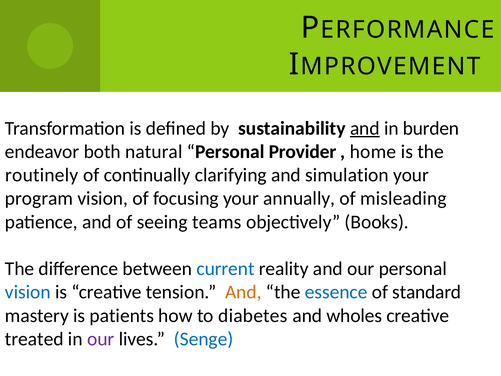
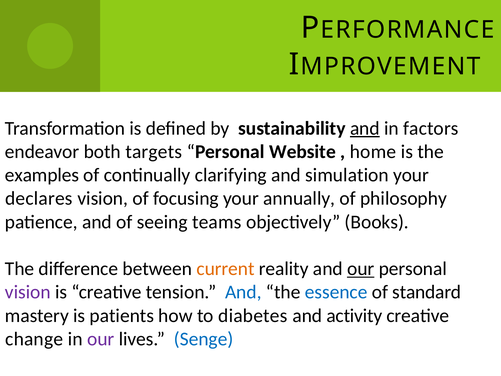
burden: burden -> factors
natural: natural -> targets
Provider: Provider -> Website
routinely: routinely -> examples
program: program -> declares
misleading: misleading -> philosophy
current colour: blue -> orange
our at (361, 269) underline: none -> present
vision at (28, 292) colour: blue -> purple
And at (243, 292) colour: orange -> blue
wholes: wholes -> activity
treated: treated -> change
